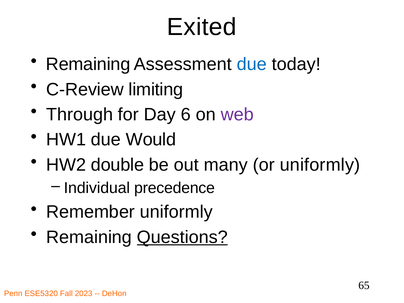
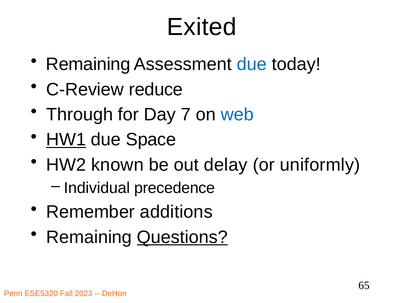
limiting: limiting -> reduce
6: 6 -> 7
web colour: purple -> blue
HW1 underline: none -> present
Would: Would -> Space
double: double -> known
many: many -> delay
Remember uniformly: uniformly -> additions
